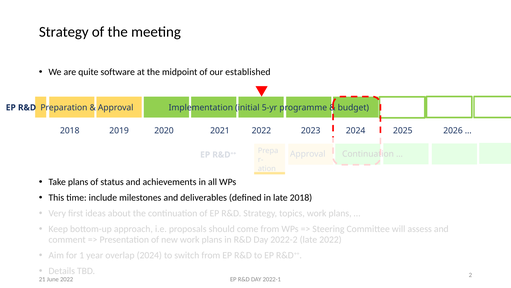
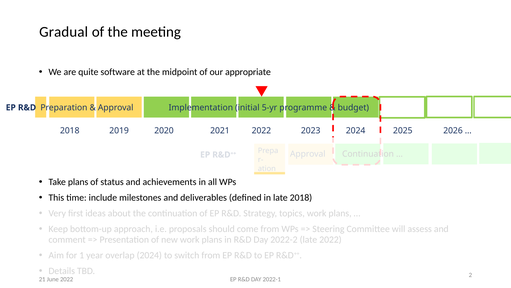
Strategy at (64, 32): Strategy -> Gradual
established: established -> appropriate
